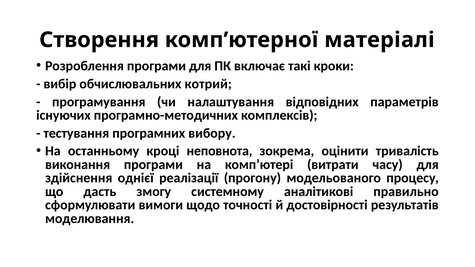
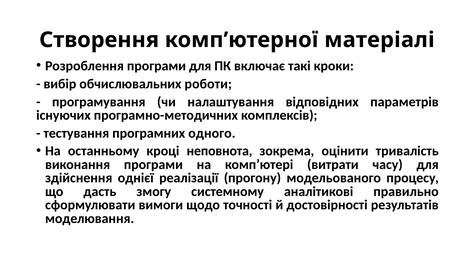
котрий: котрий -> роботи
вибору: вибору -> одного
